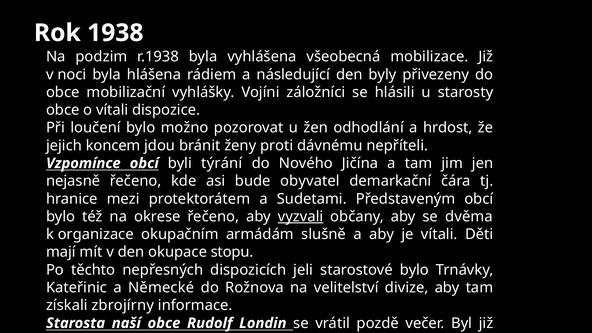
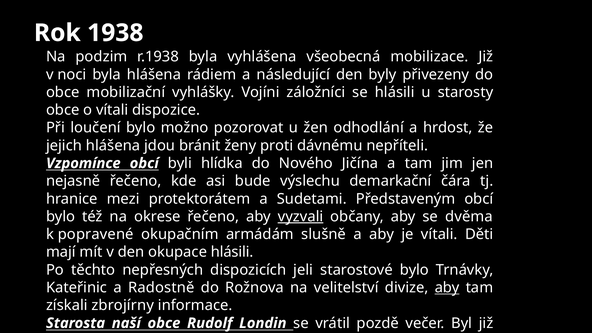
jejich koncem: koncem -> hlášena
týrání: týrání -> hlídka
obyvatel: obyvatel -> výslechu
organizace: organizace -> popravené
okupace stopu: stopu -> hlásili
Německé: Německé -> Radostně
aby at (447, 288) underline: none -> present
